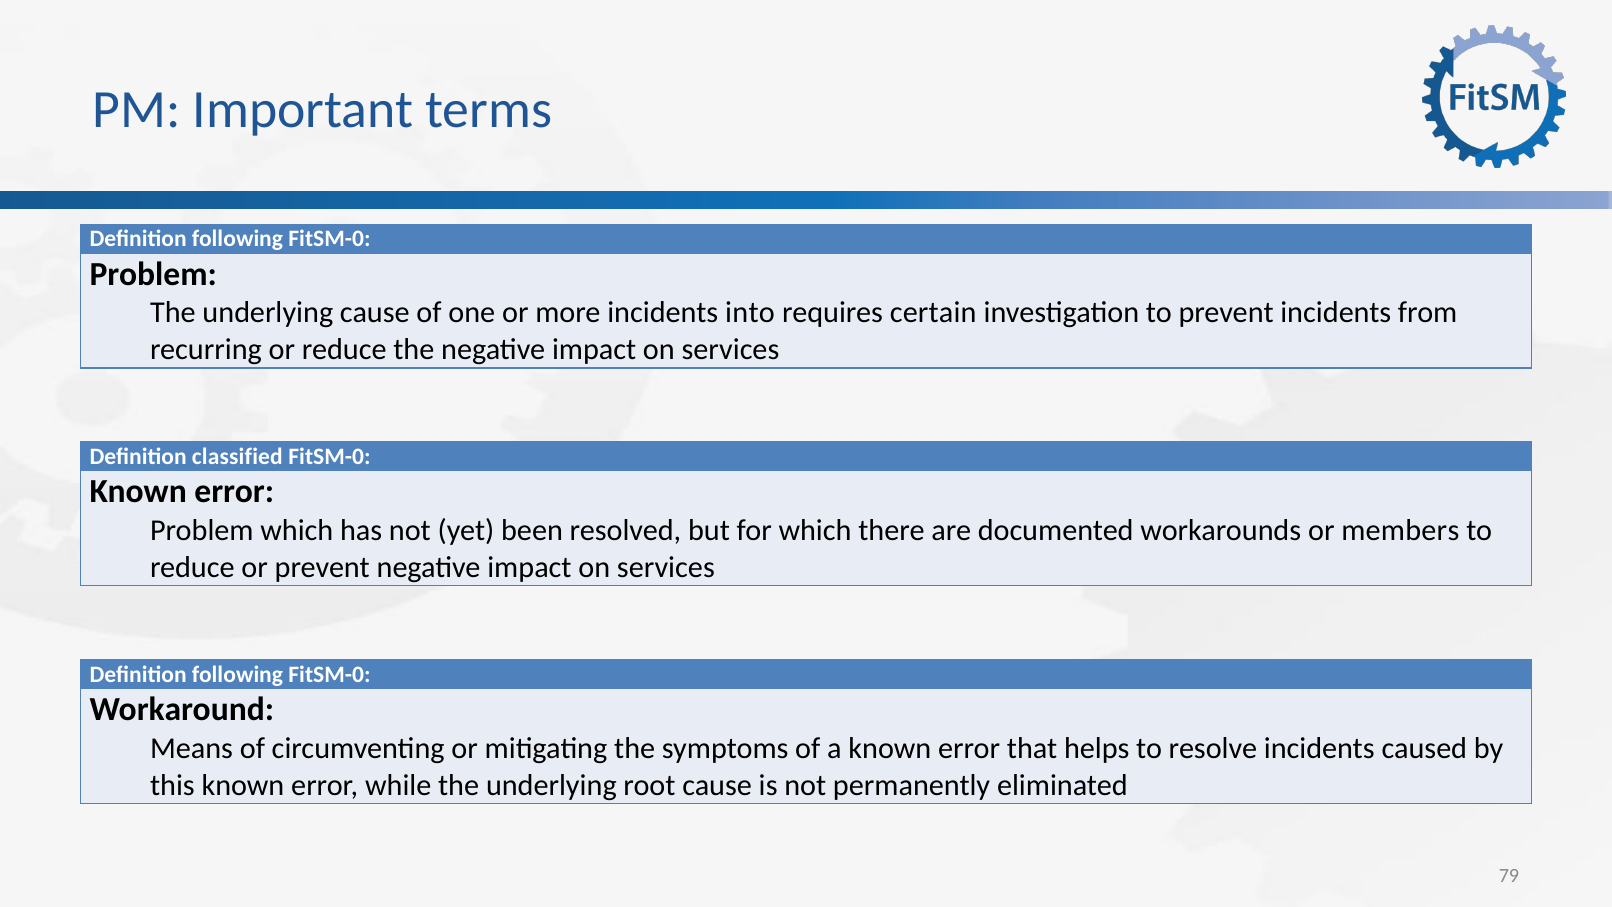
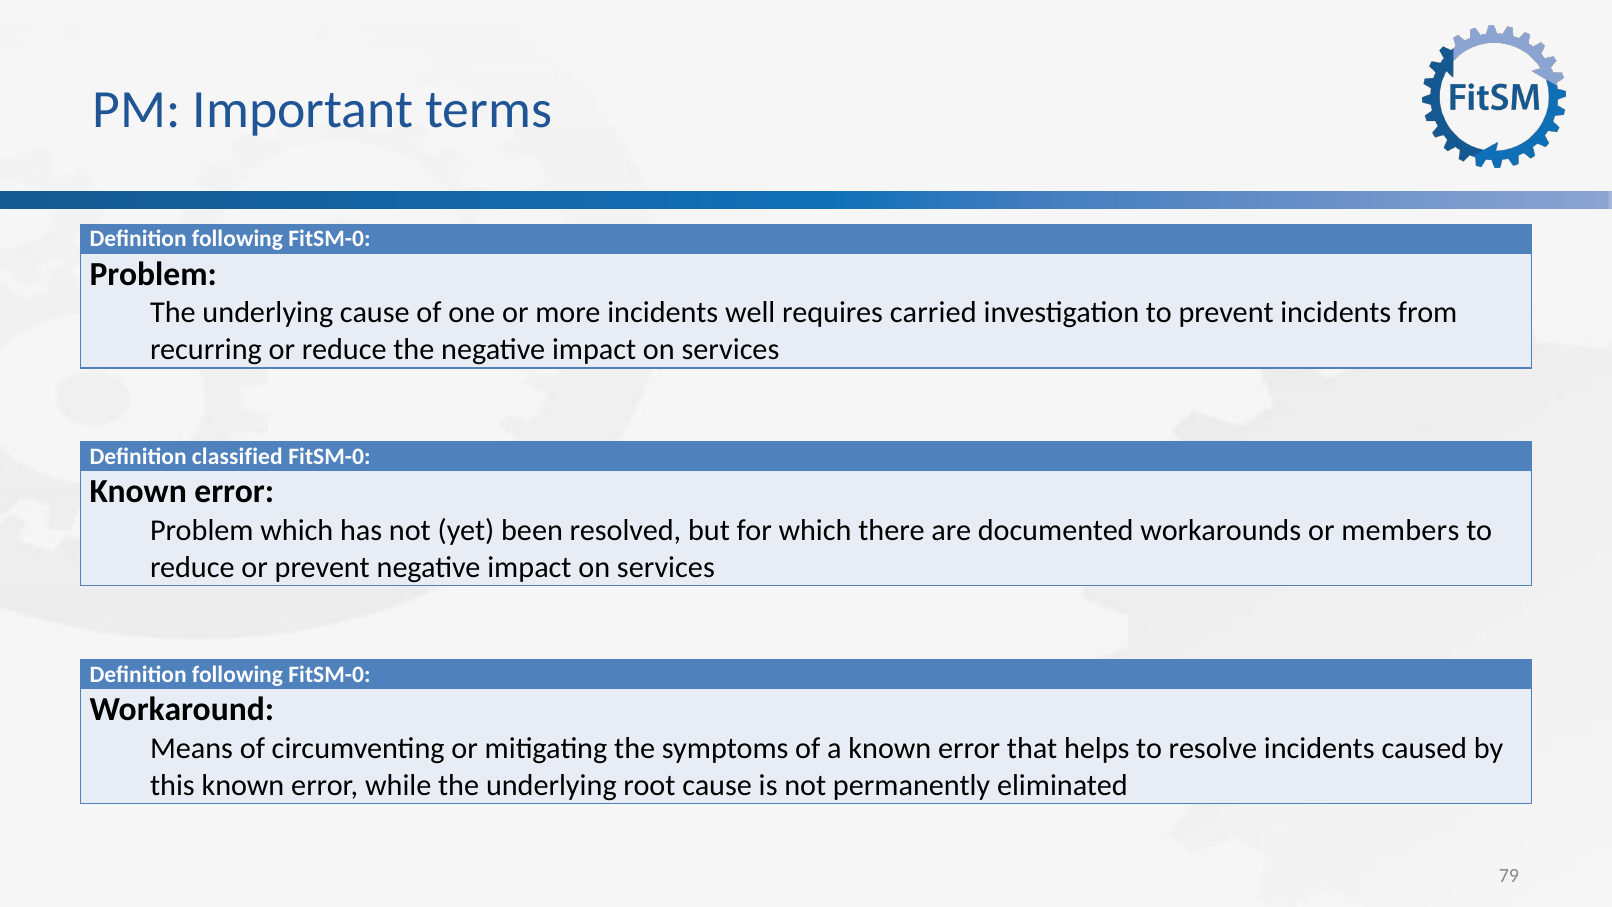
into: into -> well
certain: certain -> carried
